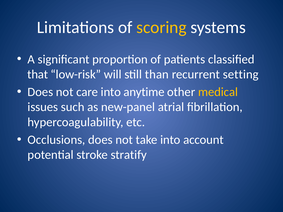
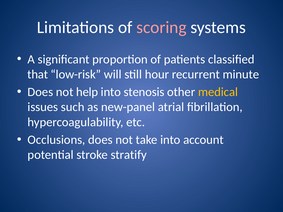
scoring colour: yellow -> pink
than: than -> hour
setting: setting -> minute
care: care -> help
anytime: anytime -> stenosis
